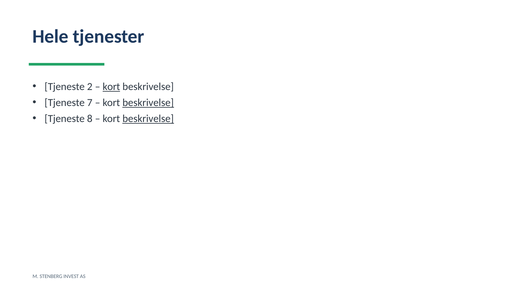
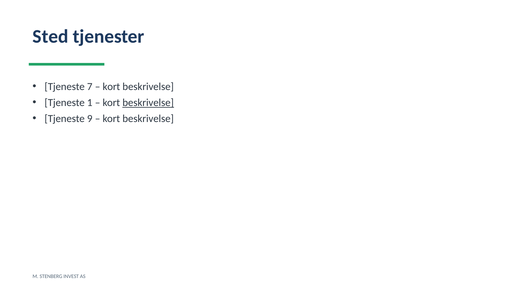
Hele: Hele -> Sted
2: 2 -> 7
kort at (111, 87) underline: present -> none
7: 7 -> 1
8: 8 -> 9
beskrivelse at (148, 119) underline: present -> none
